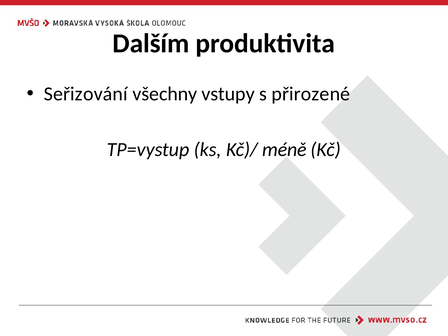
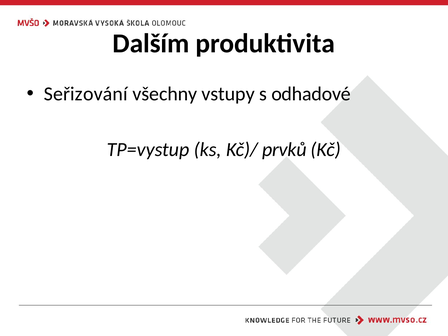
přirozené: přirozené -> odhadové
méně: méně -> prvků
